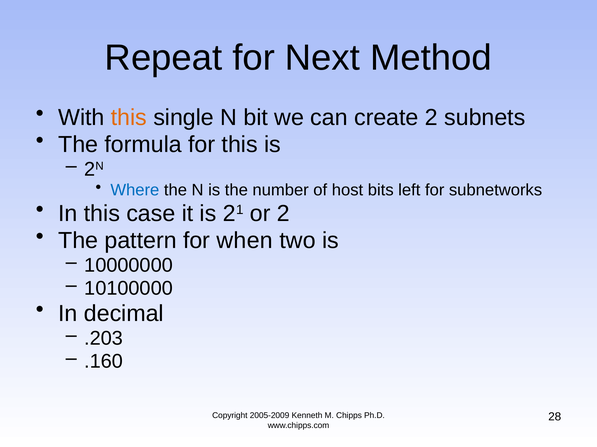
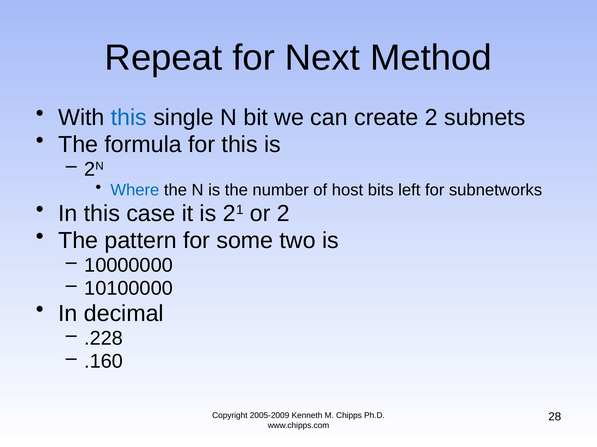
this at (129, 118) colour: orange -> blue
when: when -> some
.203: .203 -> .228
